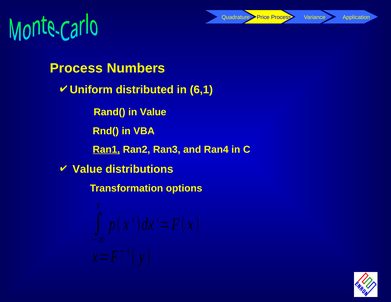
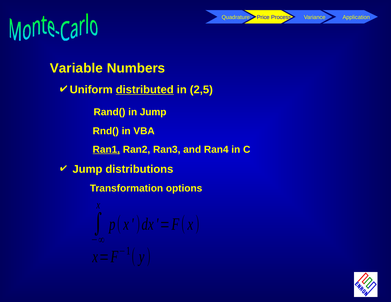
Process at (76, 68): Process -> Variable
distributed underline: none -> present
6,1: 6,1 -> 2,5
in Value: Value -> Jump
Value at (87, 169): Value -> Jump
